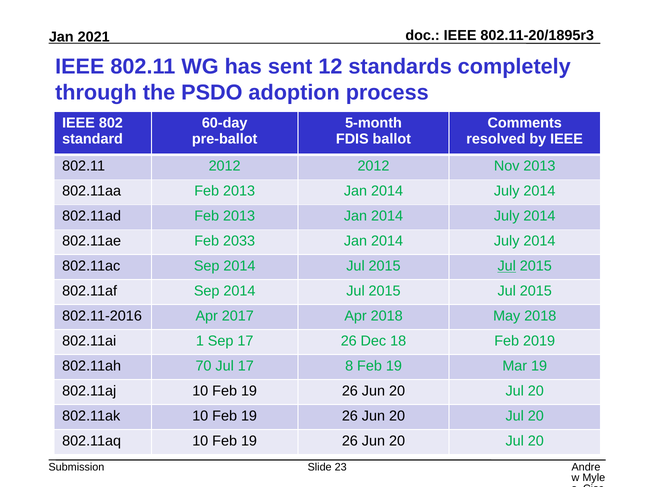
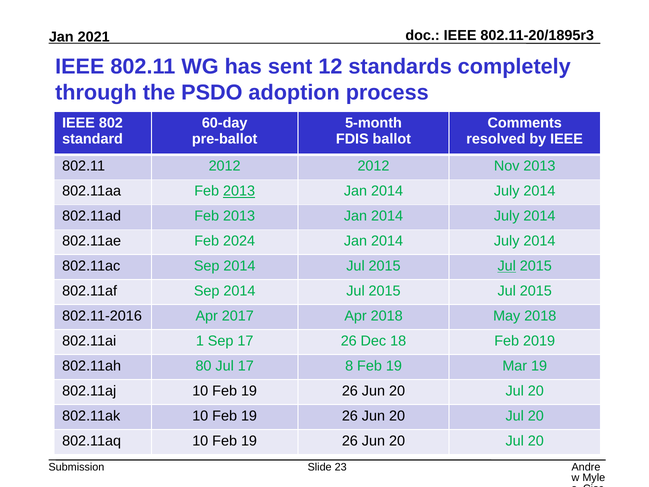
2013 at (239, 191) underline: none -> present
2033: 2033 -> 2024
70: 70 -> 80
